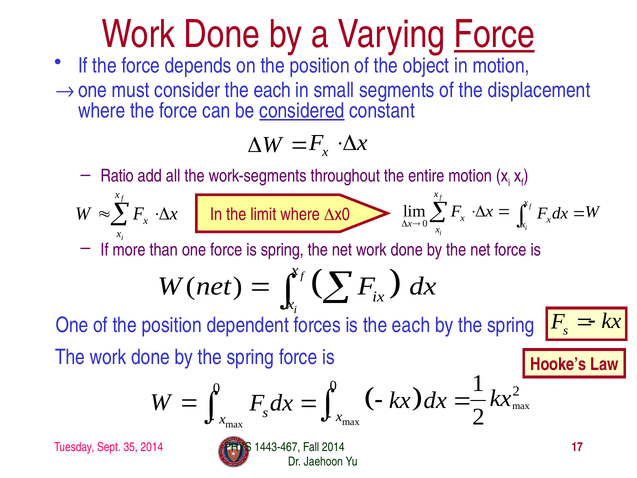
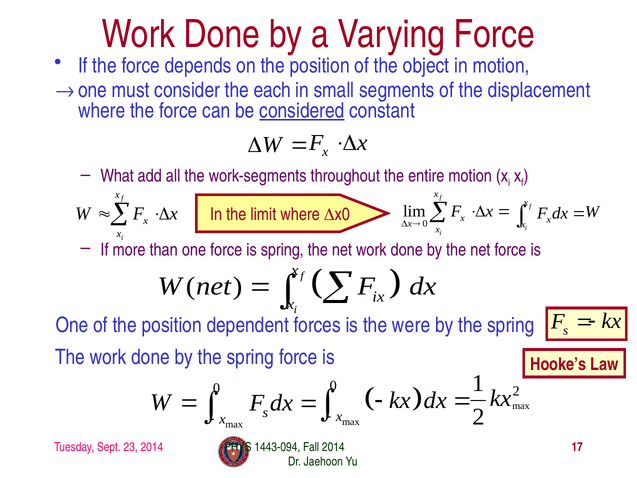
Force at (494, 35) underline: present -> none
Ratio: Ratio -> What
is the each: each -> were
35: 35 -> 23
1443-467: 1443-467 -> 1443-094
